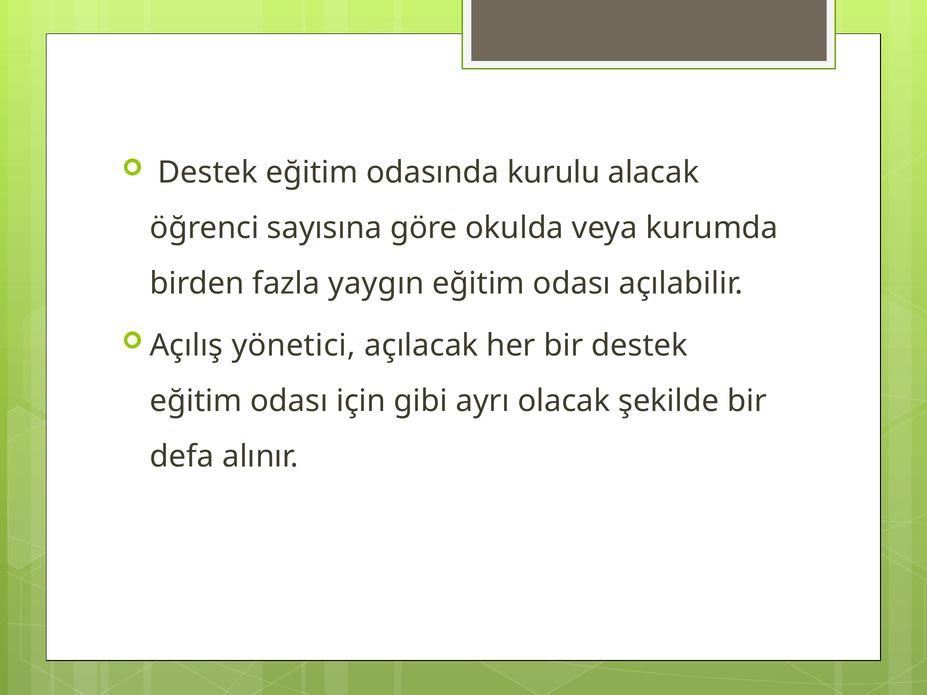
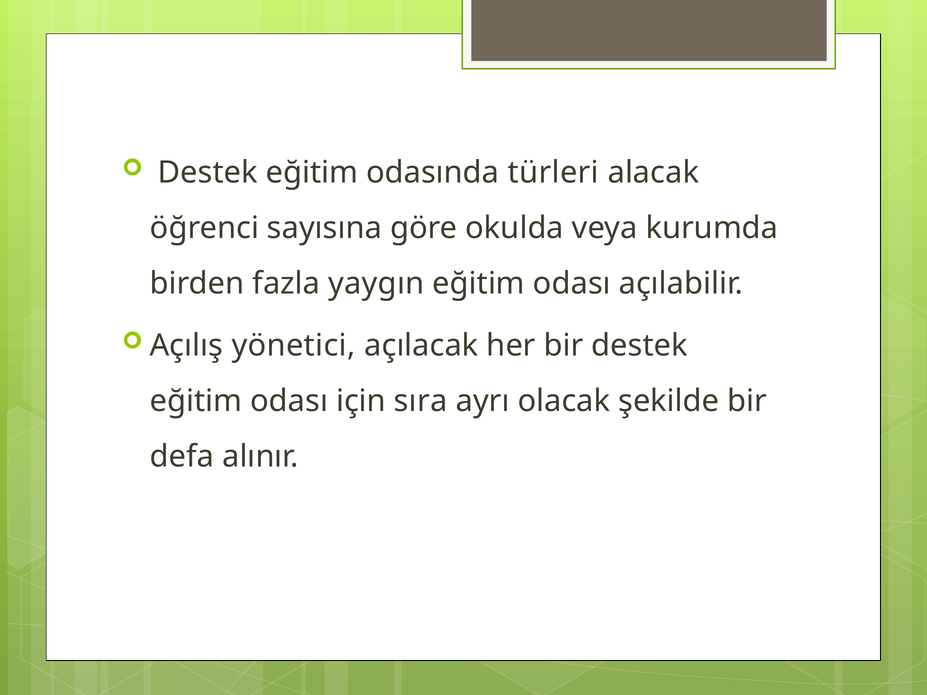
kurulu: kurulu -> türleri
gibi: gibi -> sıra
